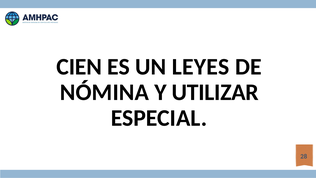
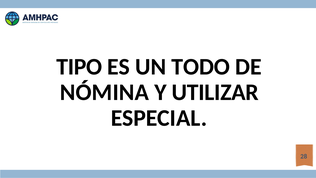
CIEN: CIEN -> TIPO
LEYES: LEYES -> TODO
